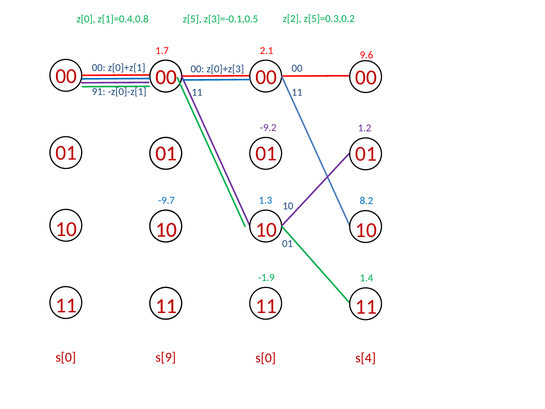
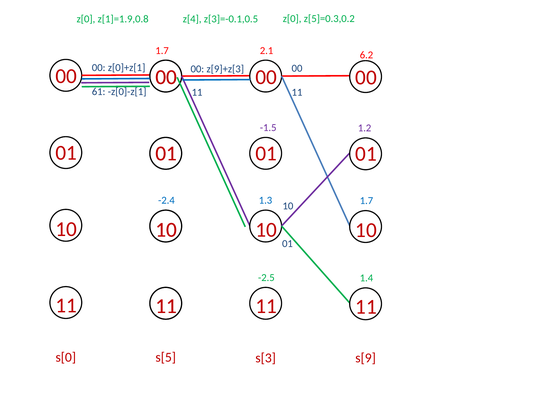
z[2 at (292, 19): z[2 -> z[0
z[1]=0.4,0.8: z[1]=0.4,0.8 -> z[1]=1.9,0.8
z[5: z[5 -> z[4
9.6: 9.6 -> 6.2
z[0]+z[3: z[0]+z[3 -> z[9]+z[3
91: 91 -> 61
-9.2: -9.2 -> -1.5
-9.7: -9.7 -> -2.4
8.2 at (366, 201): 8.2 -> 1.7
-1.9: -1.9 -> -2.5
s[9: s[9 -> s[5
s[0 at (266, 358): s[0 -> s[3
s[4: s[4 -> s[9
